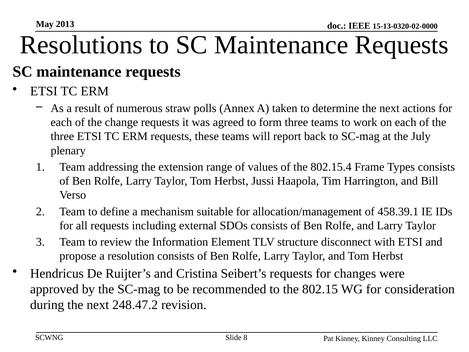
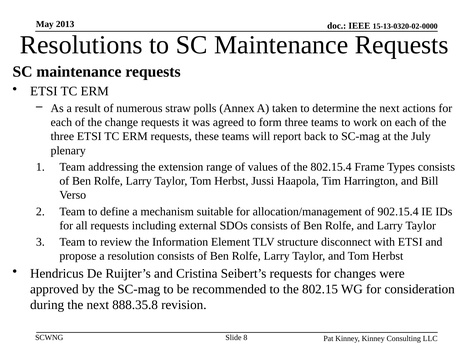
458.39.1: 458.39.1 -> 902.15.4
248.47.2: 248.47.2 -> 888.35.8
